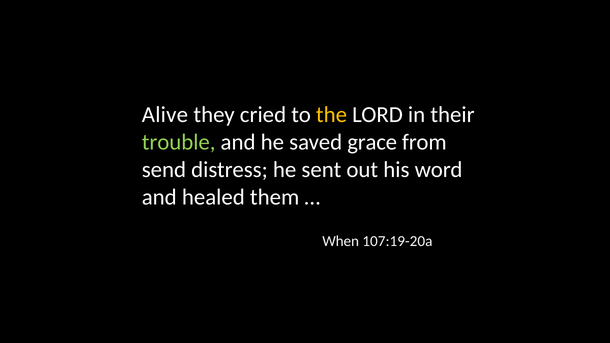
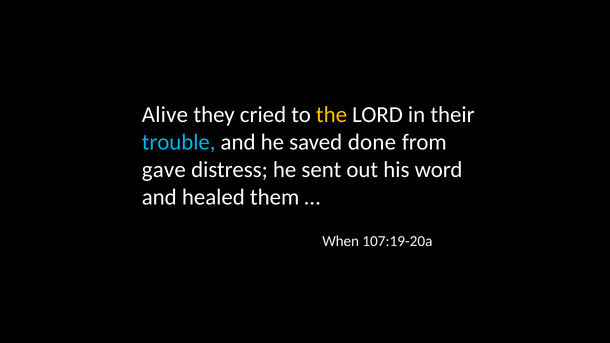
trouble colour: light green -> light blue
grace: grace -> done
send: send -> gave
